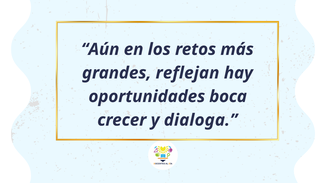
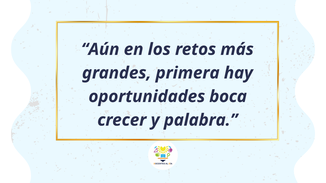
reflejan: reflejan -> primera
dialoga: dialoga -> palabra
